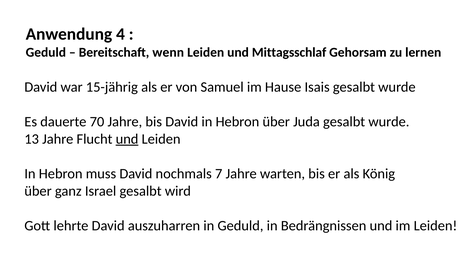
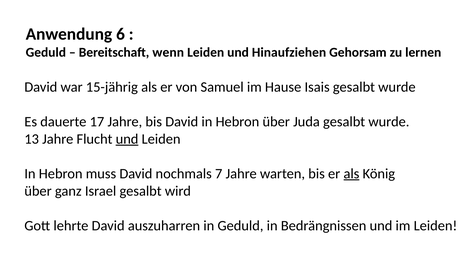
4: 4 -> 6
Mittagsschlaf: Mittagsschlaf -> Hinaufziehen
70: 70 -> 17
als at (351, 174) underline: none -> present
